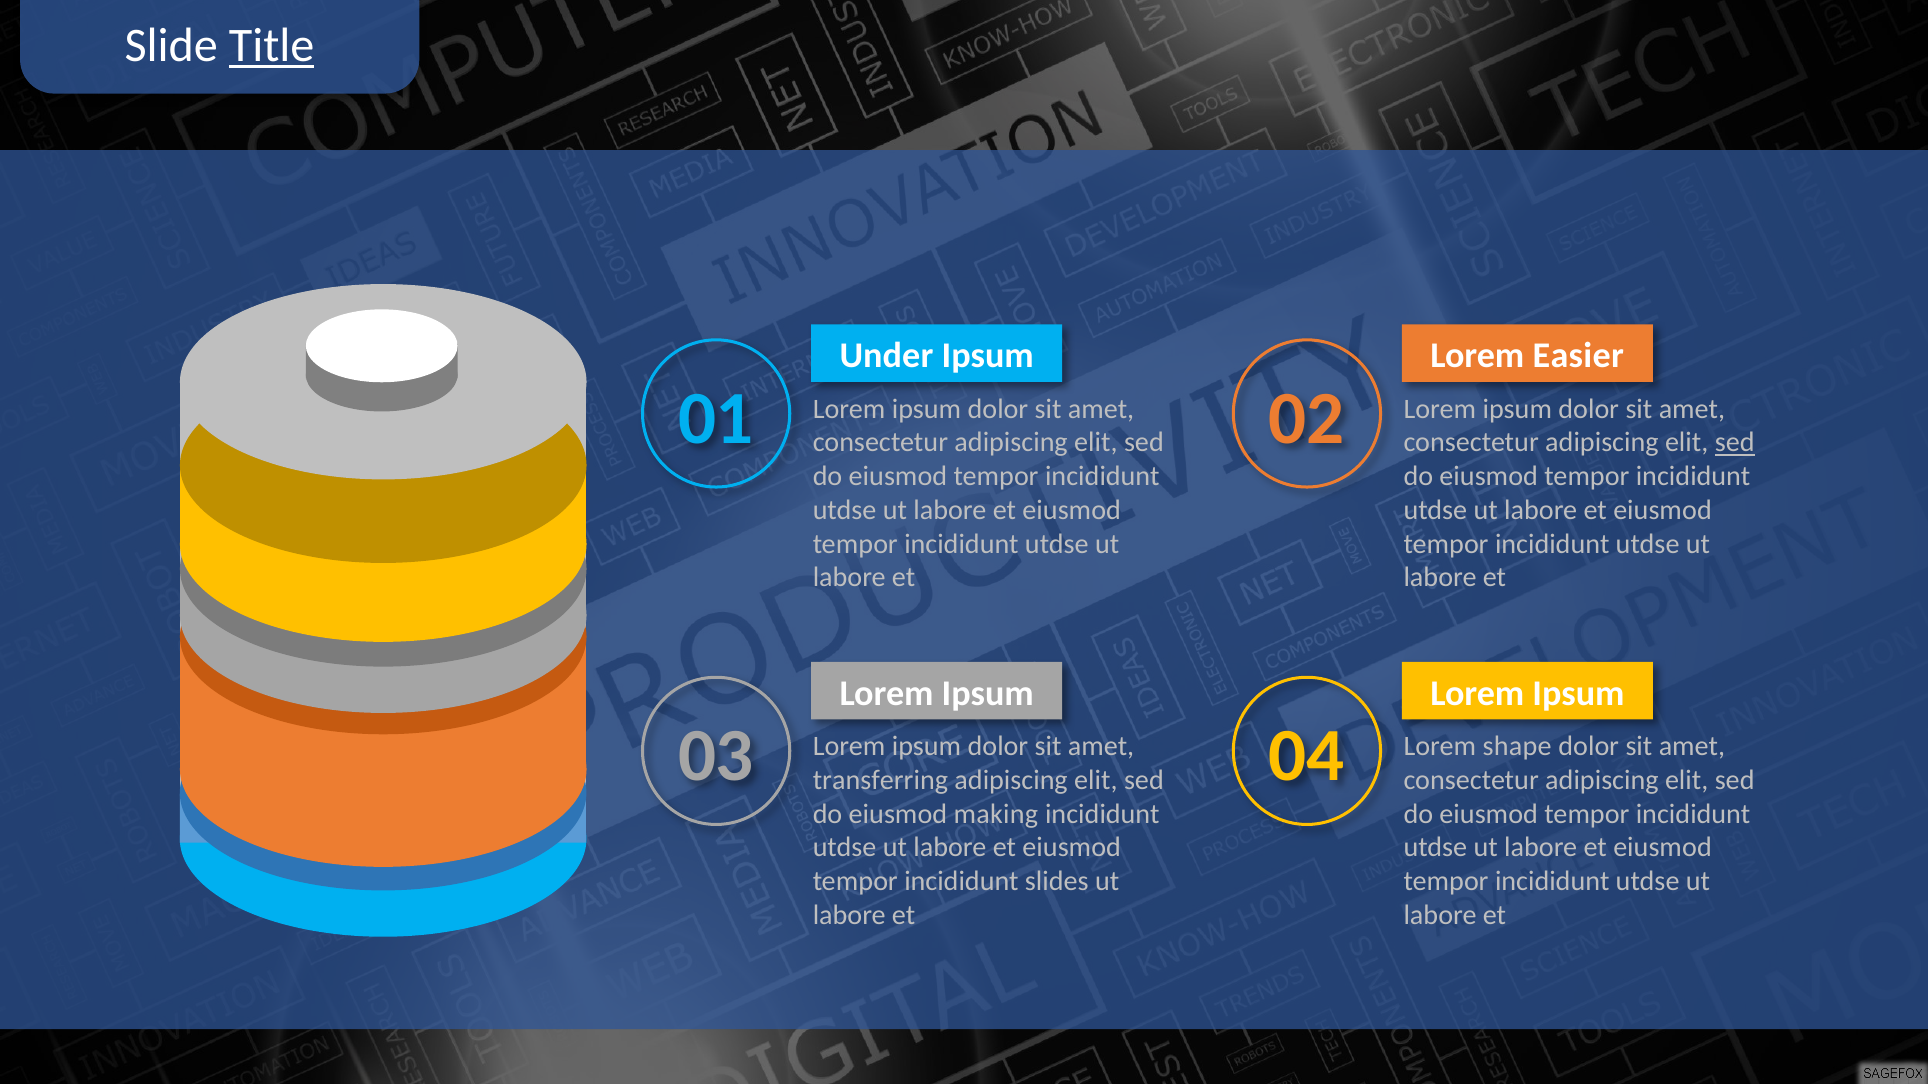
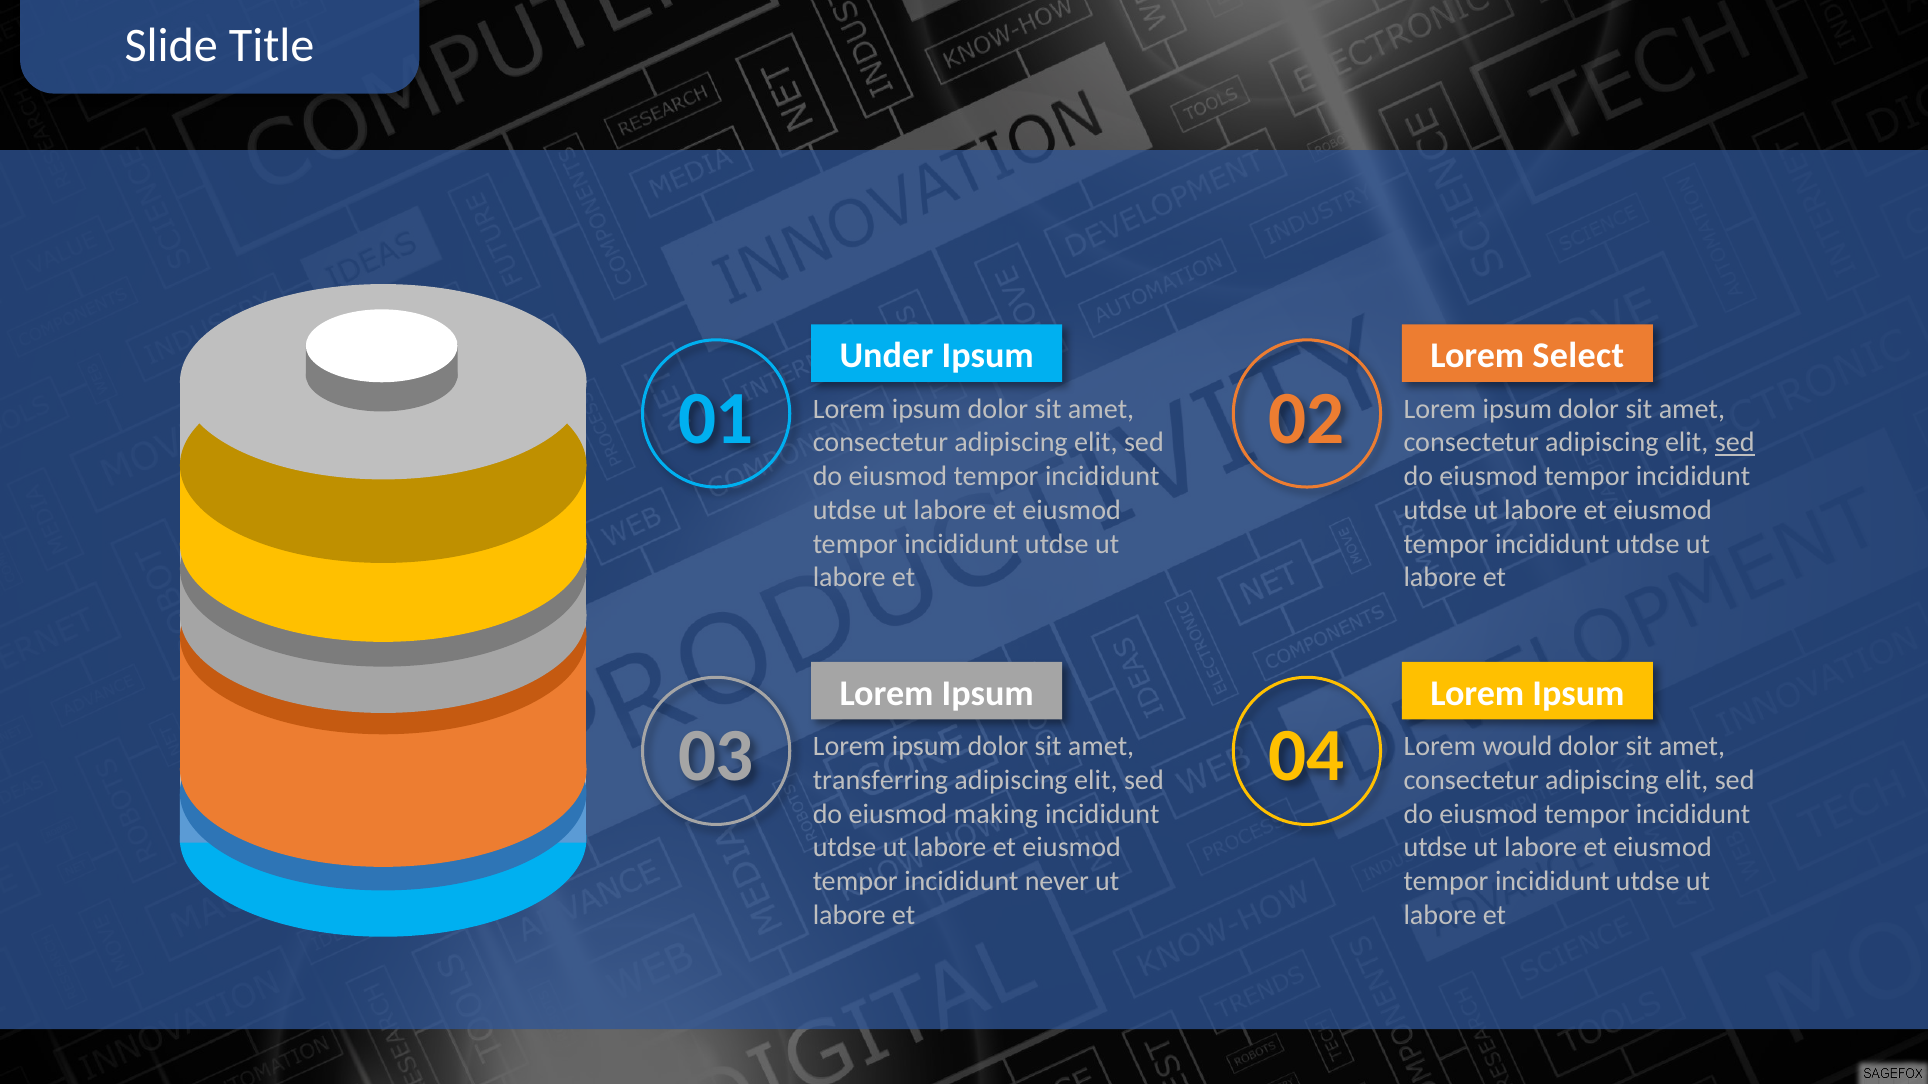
Title underline: present -> none
Easier: Easier -> Select
shape: shape -> would
slides: slides -> never
